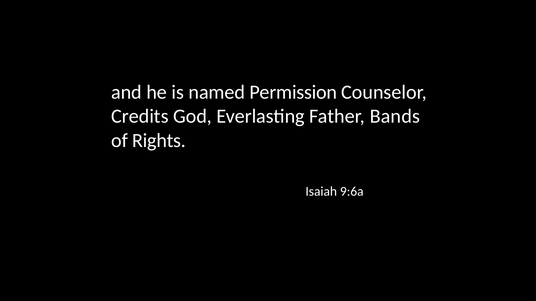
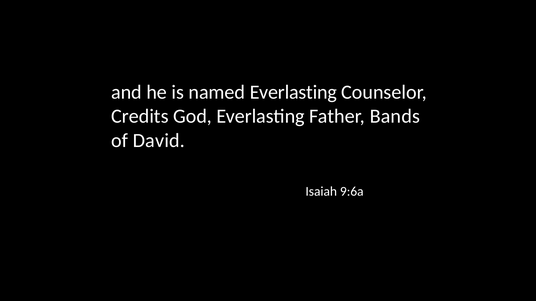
named Permission: Permission -> Everlasting
Rights: Rights -> David
